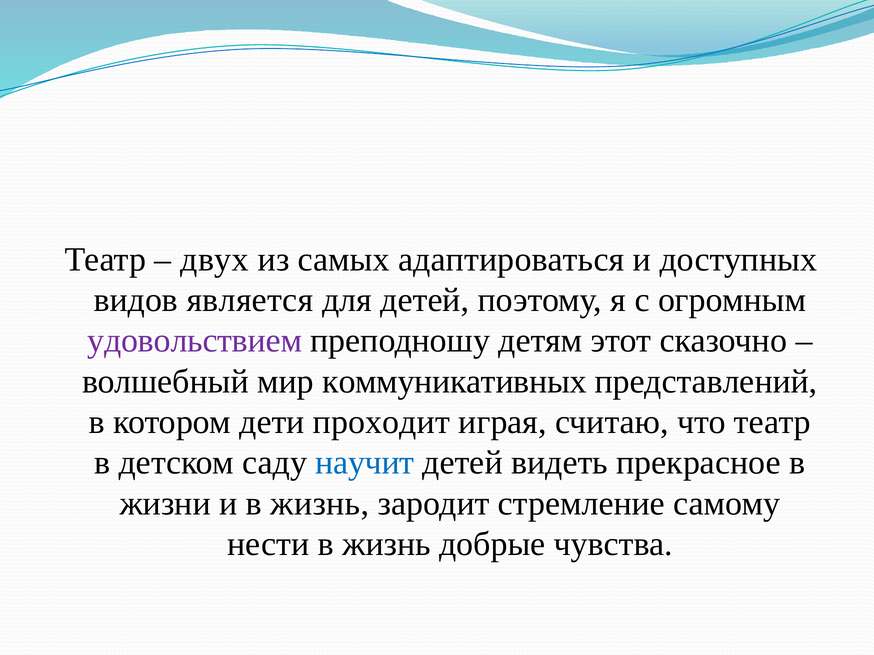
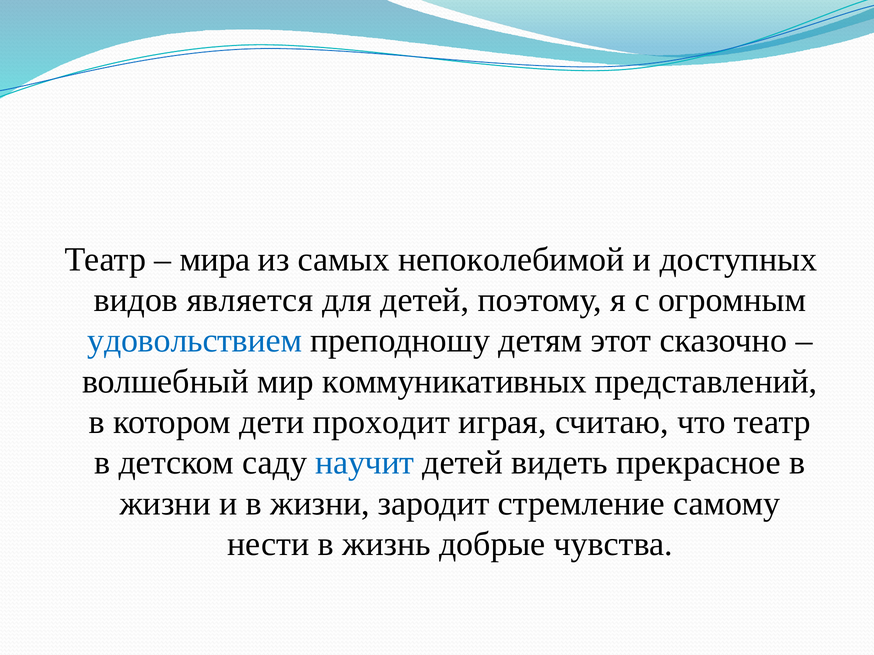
двух: двух -> мира
адаптироваться: адаптироваться -> непоколебимой
удовольствием colour: purple -> blue
и в жизнь: жизнь -> жизни
